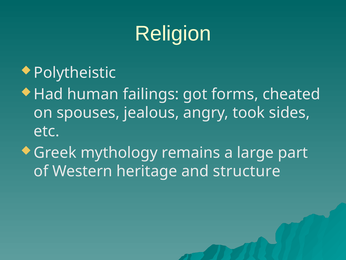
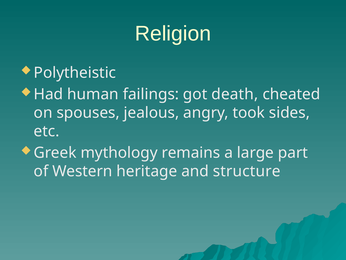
forms: forms -> death
